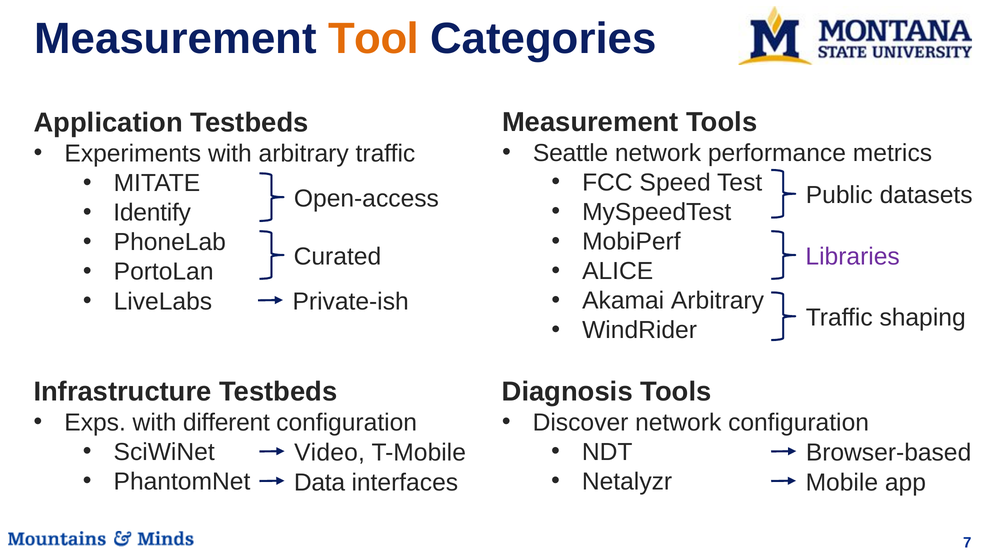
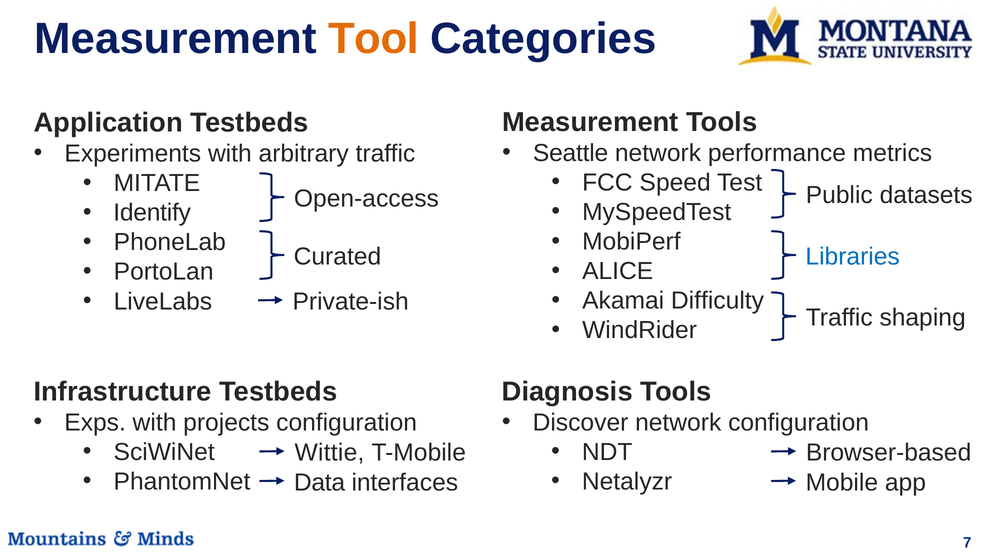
Libraries colour: purple -> blue
Akamai Arbitrary: Arbitrary -> Difficulty
different: different -> projects
Video: Video -> Wittie
